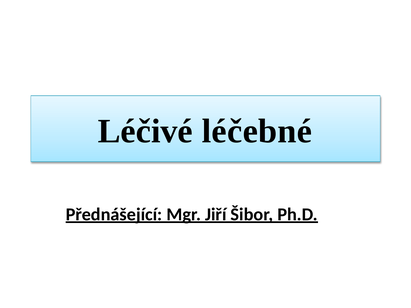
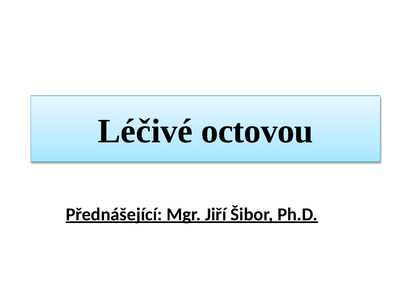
léčebné: léčebné -> octovou
